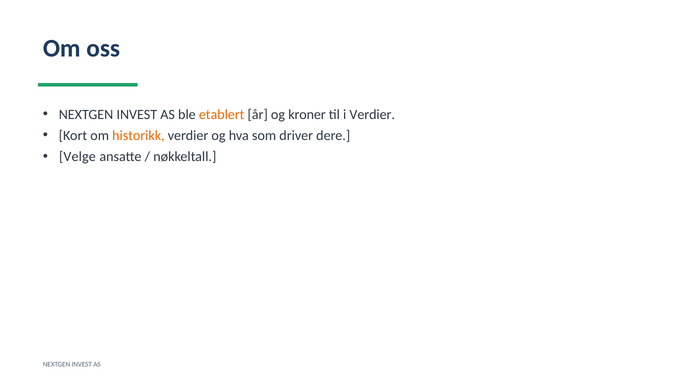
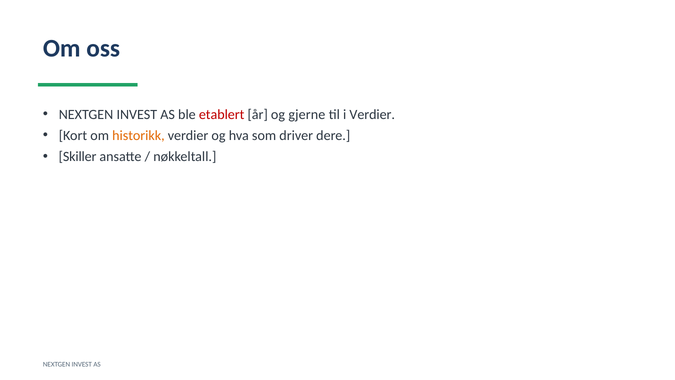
etablert colour: orange -> red
kroner: kroner -> gjerne
Velge: Velge -> Skiller
